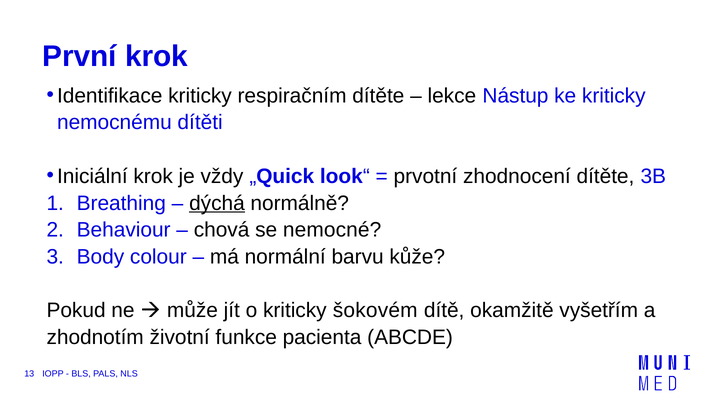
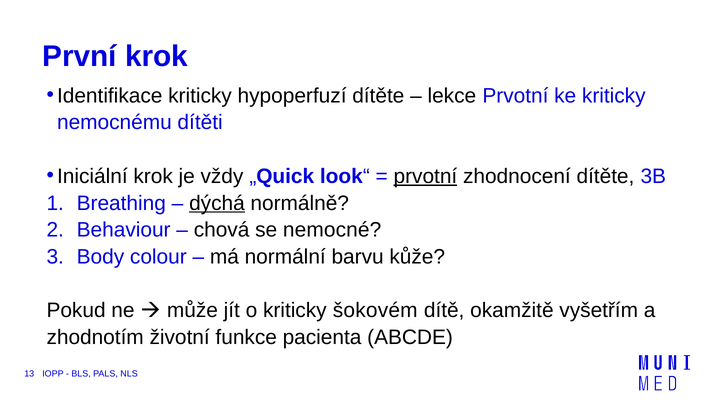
respiračním: respiračním -> hypoperfuzí
lekce Nástup: Nástup -> Prvotní
prvotní at (425, 176) underline: none -> present
